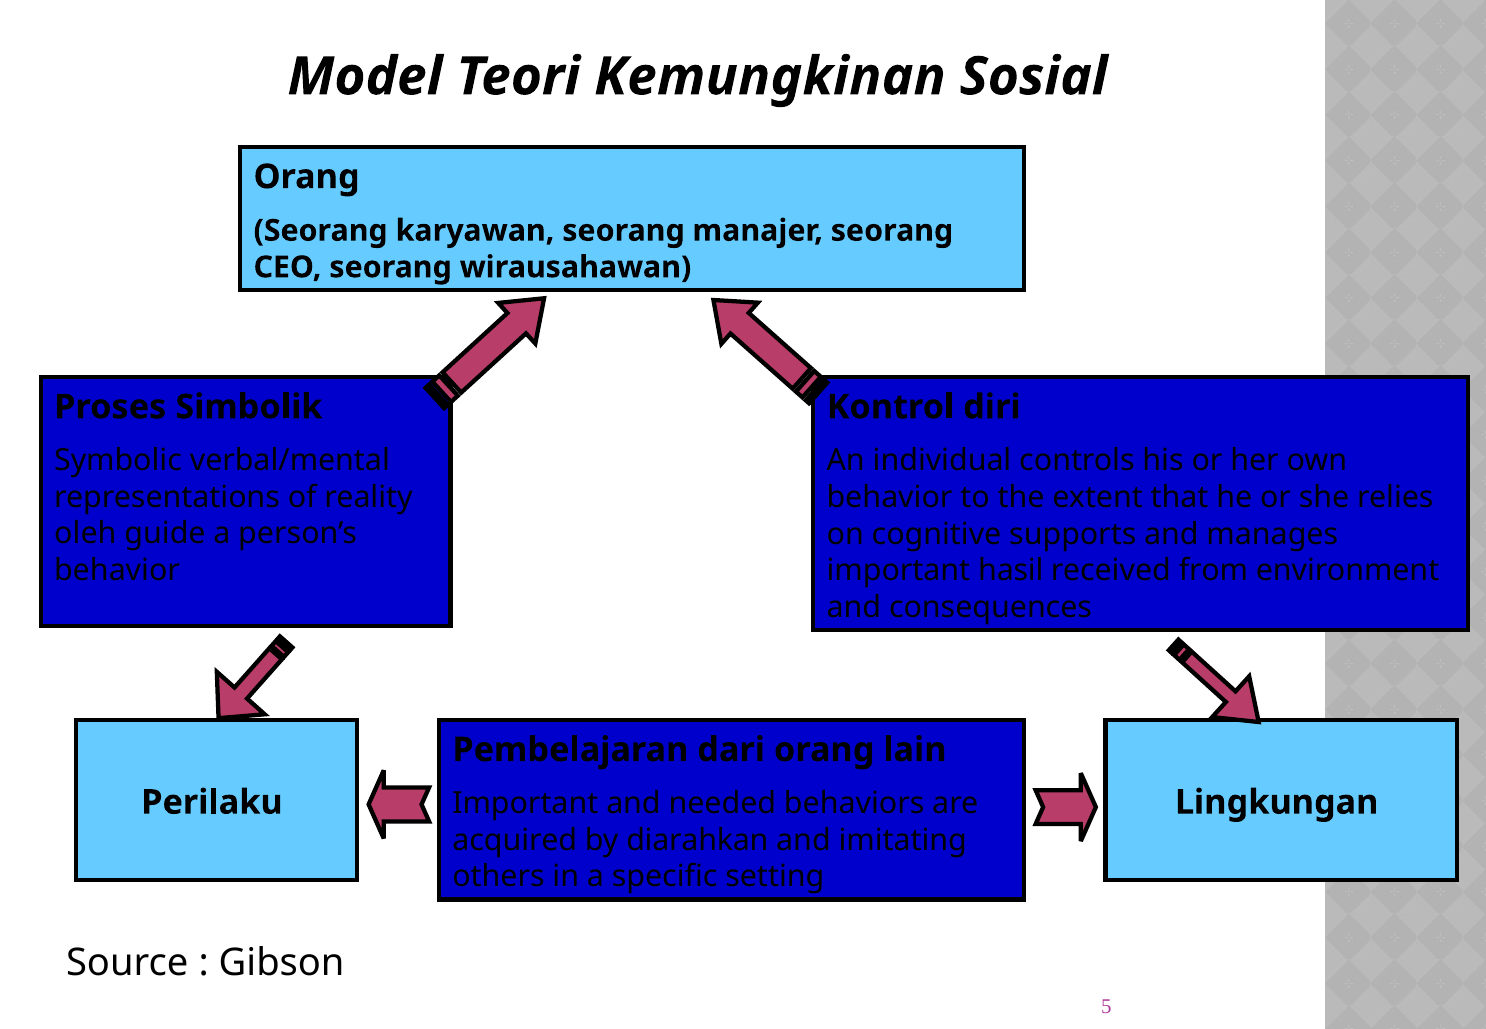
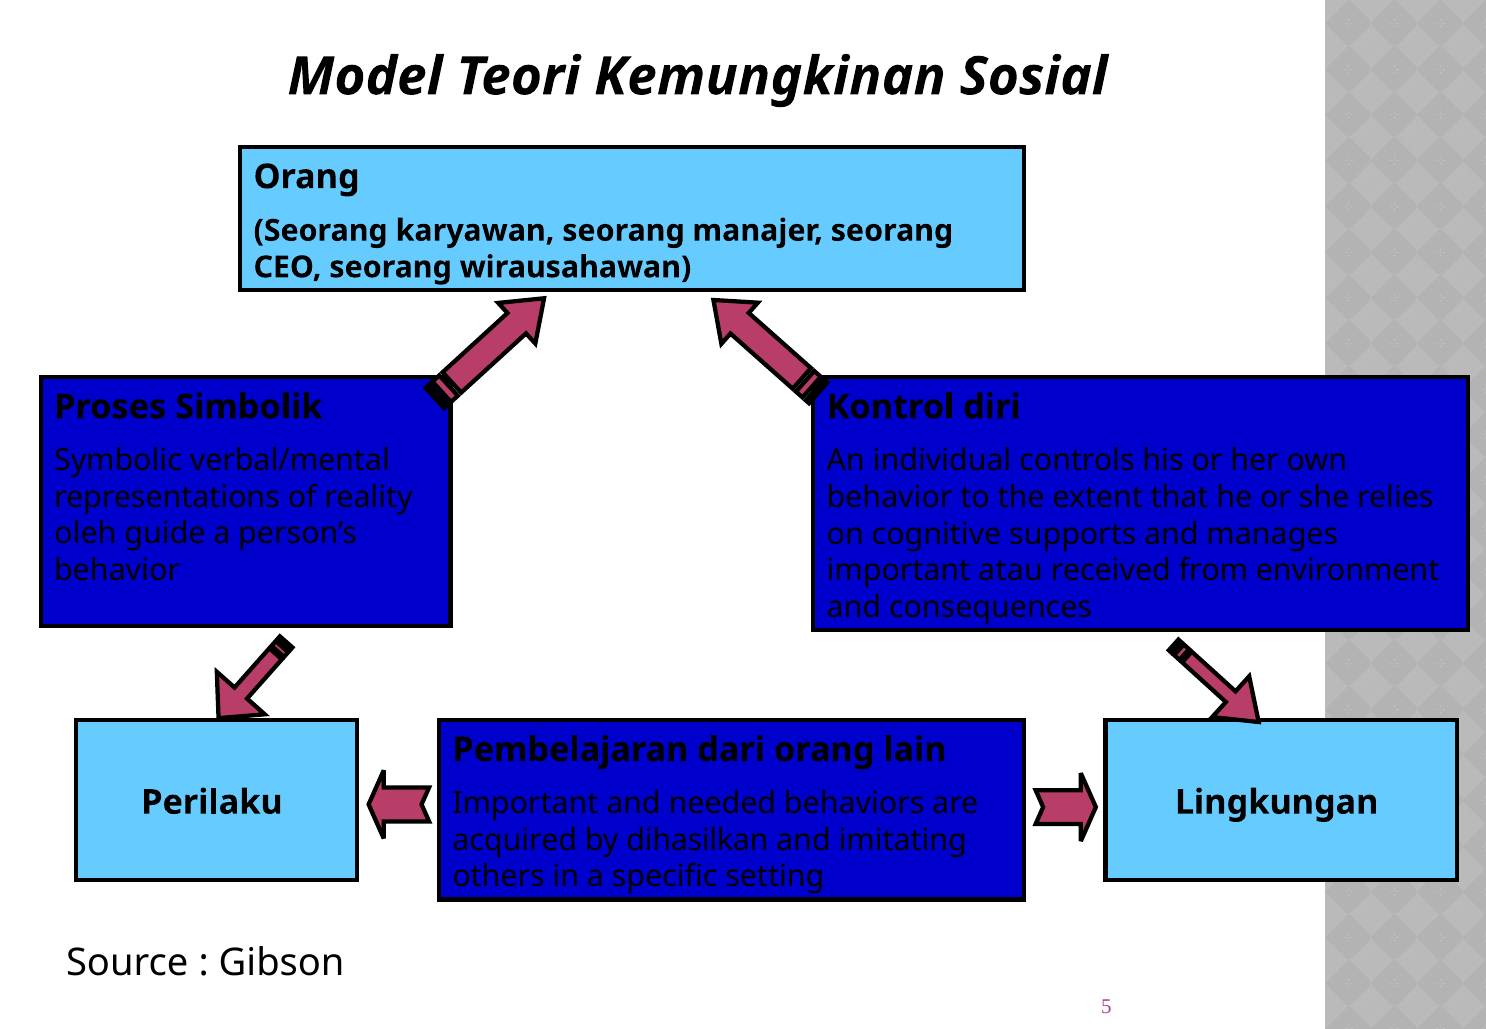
hasil: hasil -> atau
diarahkan: diarahkan -> dihasilkan
